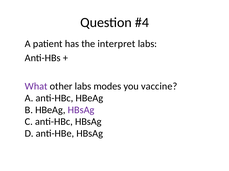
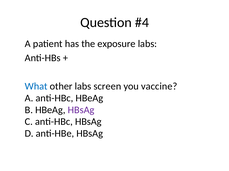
interpret: interpret -> exposure
What colour: purple -> blue
modes: modes -> screen
